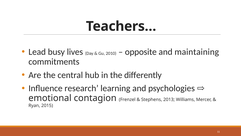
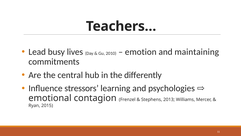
opposite: opposite -> emotion
research: research -> stressors
